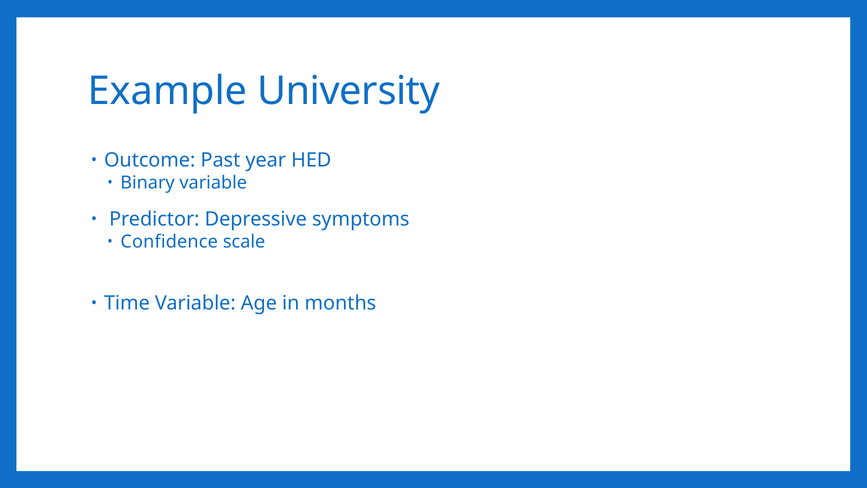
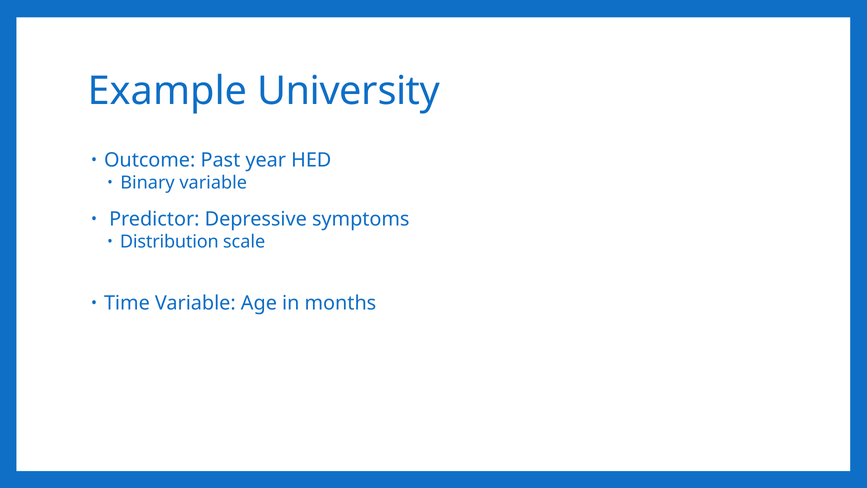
Confidence: Confidence -> Distribution
